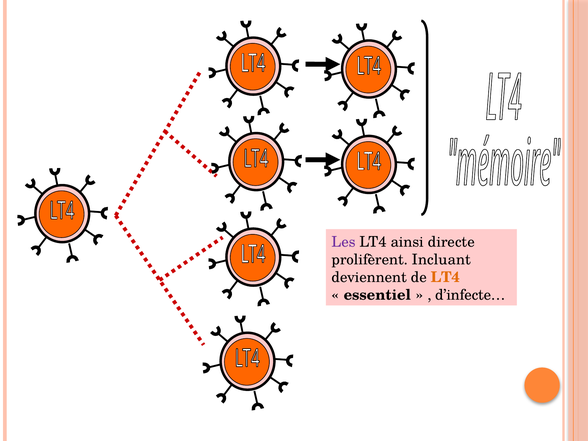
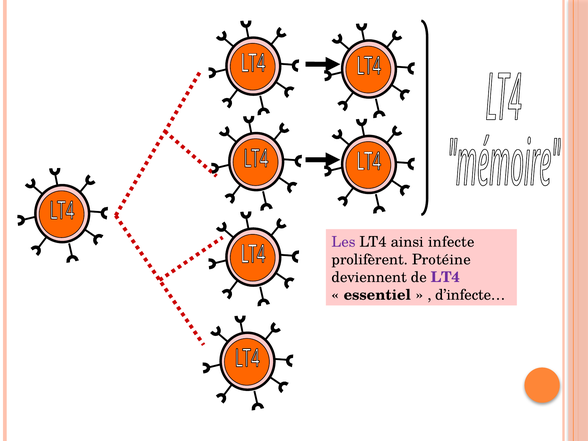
directe: directe -> infecte
Incluant: Incluant -> Protéine
LT4 at (445, 277) colour: orange -> purple
